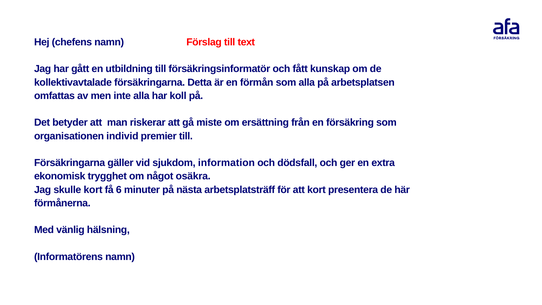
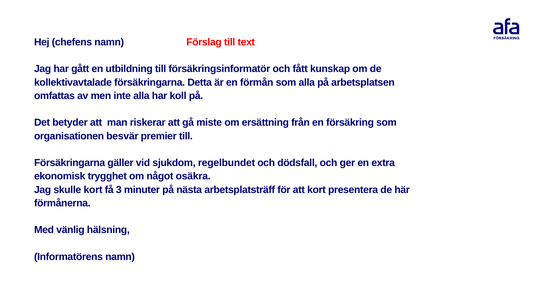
individ: individ -> besvär
information: information -> regelbundet
6: 6 -> 3
